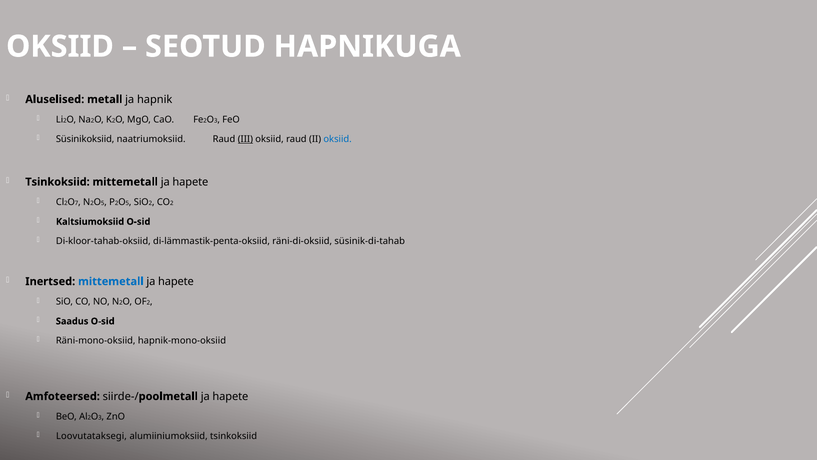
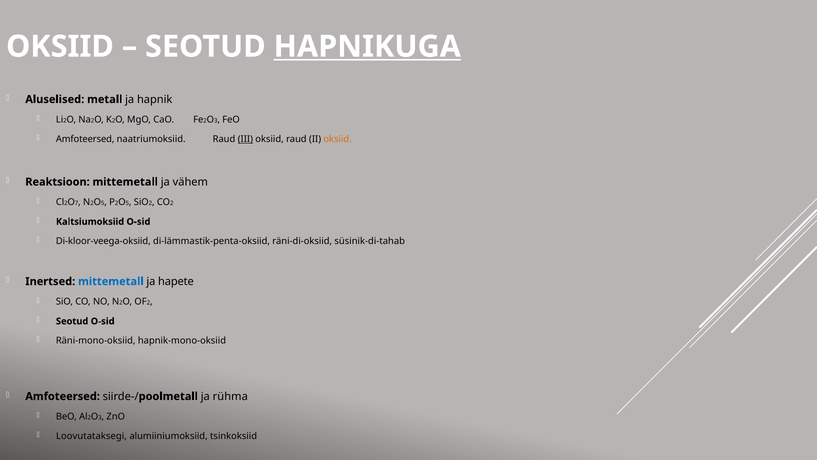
HAPNIKUGA underline: none -> present
Süsinikoksiid at (85, 139): Süsinikoksiid -> Amfoteersed
oksiid at (338, 139) colour: blue -> orange
Tsinkoksiid at (57, 182): Tsinkoksiid -> Reaktsioon
hapete at (190, 182): hapete -> vähem
Di-kloor-tahab-oksiid: Di-kloor-tahab-oksiid -> Di-kloor-veega-oksiid
Saadus at (72, 321): Saadus -> Seotud
siirde-/poolmetall ja hapete: hapete -> rühma
